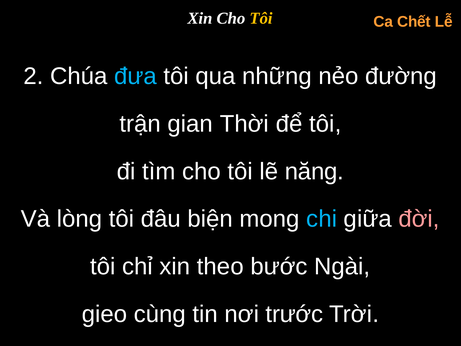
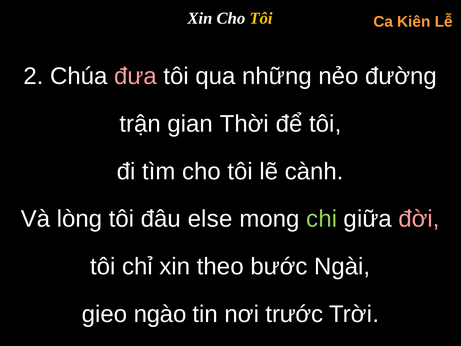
Chết: Chết -> Kiên
đưa colour: light blue -> pink
năng: năng -> cành
biện: biện -> else
chi colour: light blue -> light green
cùng: cùng -> ngào
